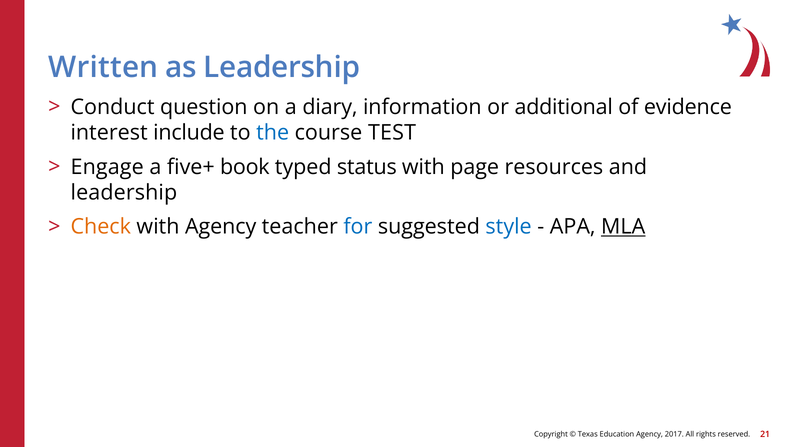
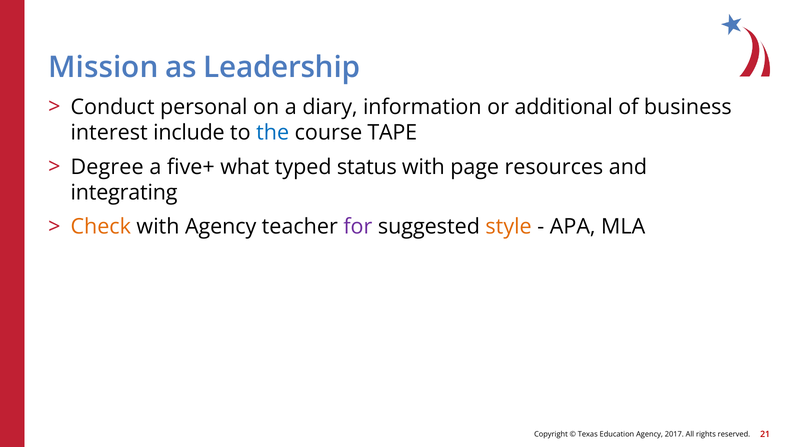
Written: Written -> Mission
question: question -> personal
evidence: evidence -> business
TEST: TEST -> TAPE
Engage: Engage -> Degree
book: book -> what
leadership at (124, 193): leadership -> integrating
for colour: blue -> purple
style colour: blue -> orange
MLA underline: present -> none
